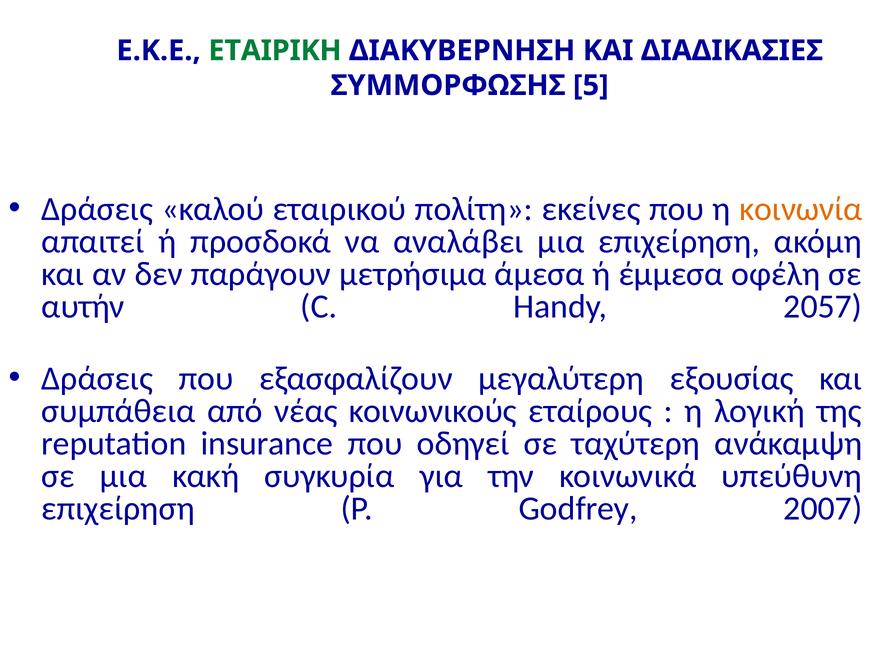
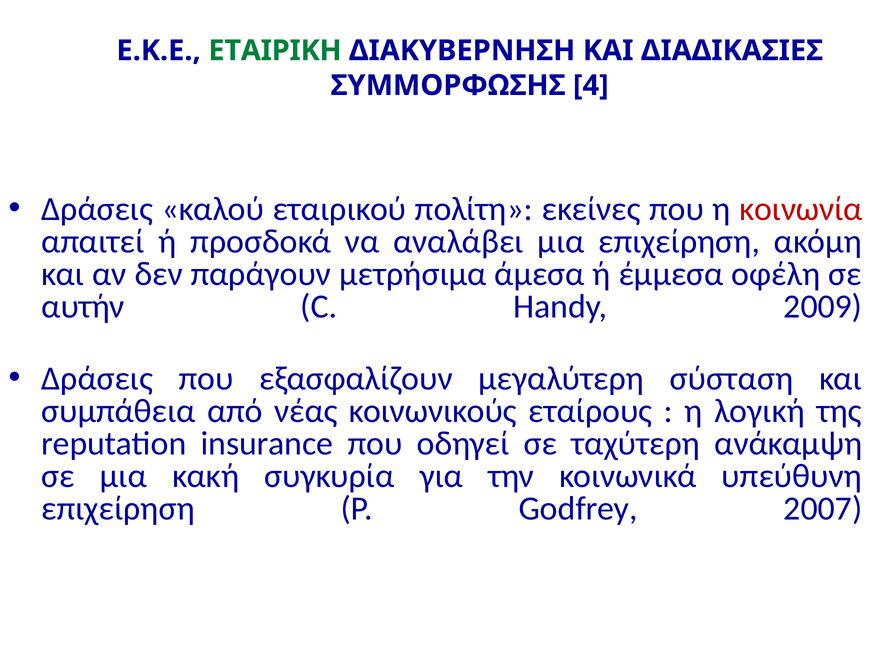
5: 5 -> 4
κοινωνία colour: orange -> red
2057: 2057 -> 2009
εξουσίας: εξουσίας -> σύσταση
